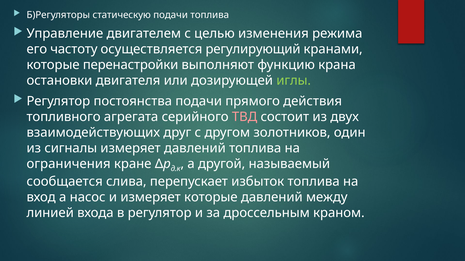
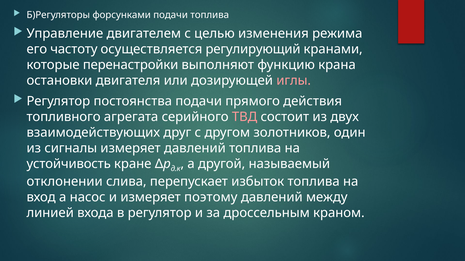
статическую: статическую -> форсунками
иглы colour: light green -> pink
ограничения: ограничения -> устойчивость
сообщается: сообщается -> отклонении
измеряет которые: которые -> поэтому
